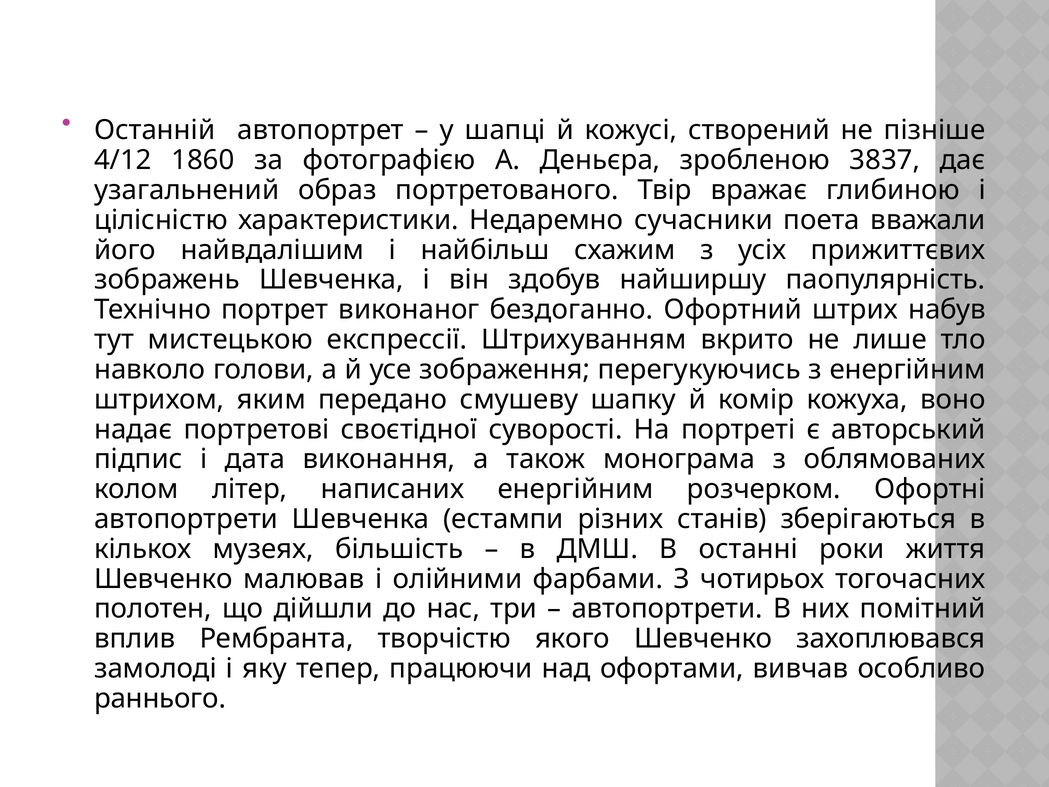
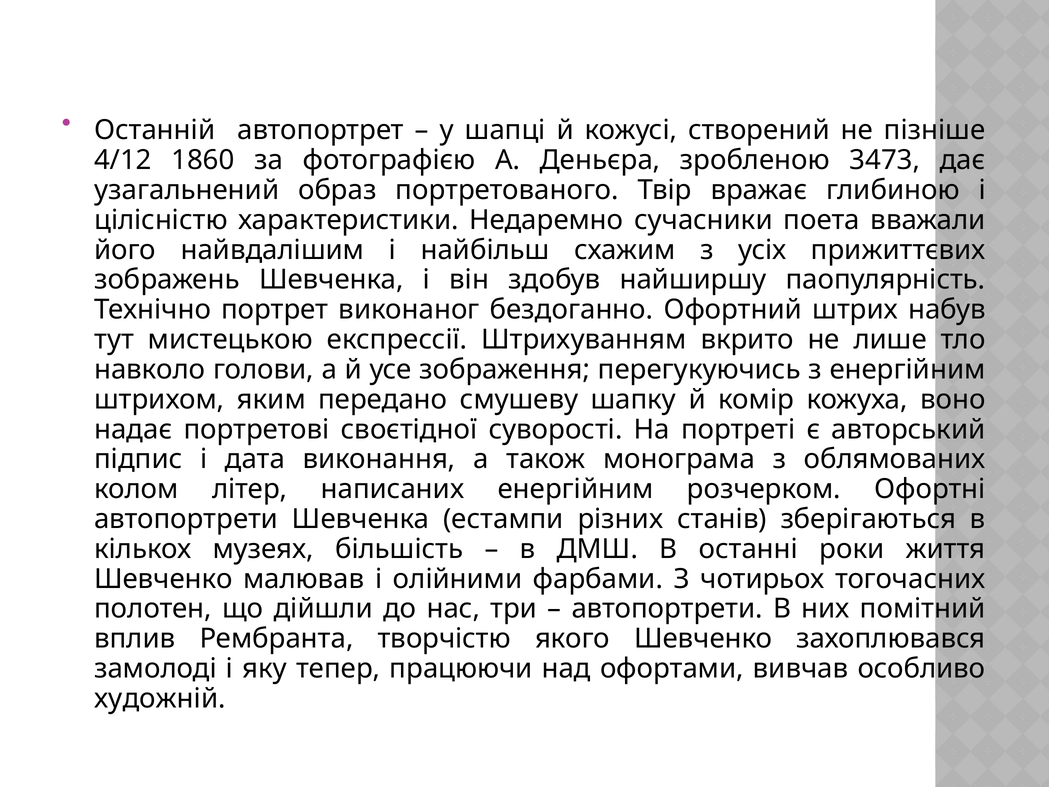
3837: 3837 -> 3473
раннього: раннього -> художній
